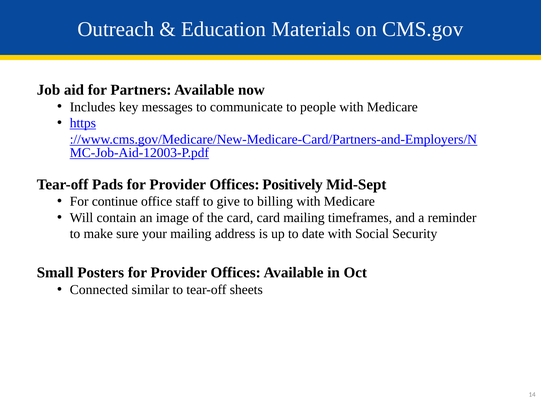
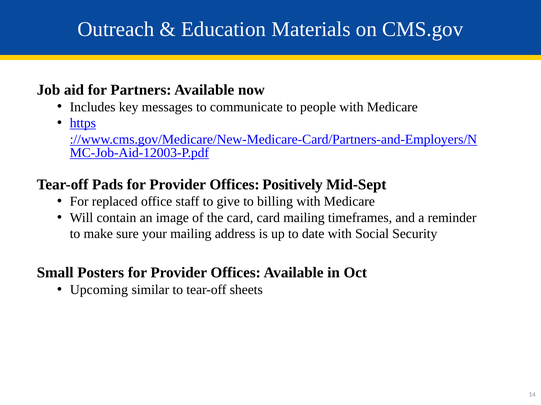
continue: continue -> replaced
Connected: Connected -> Upcoming
